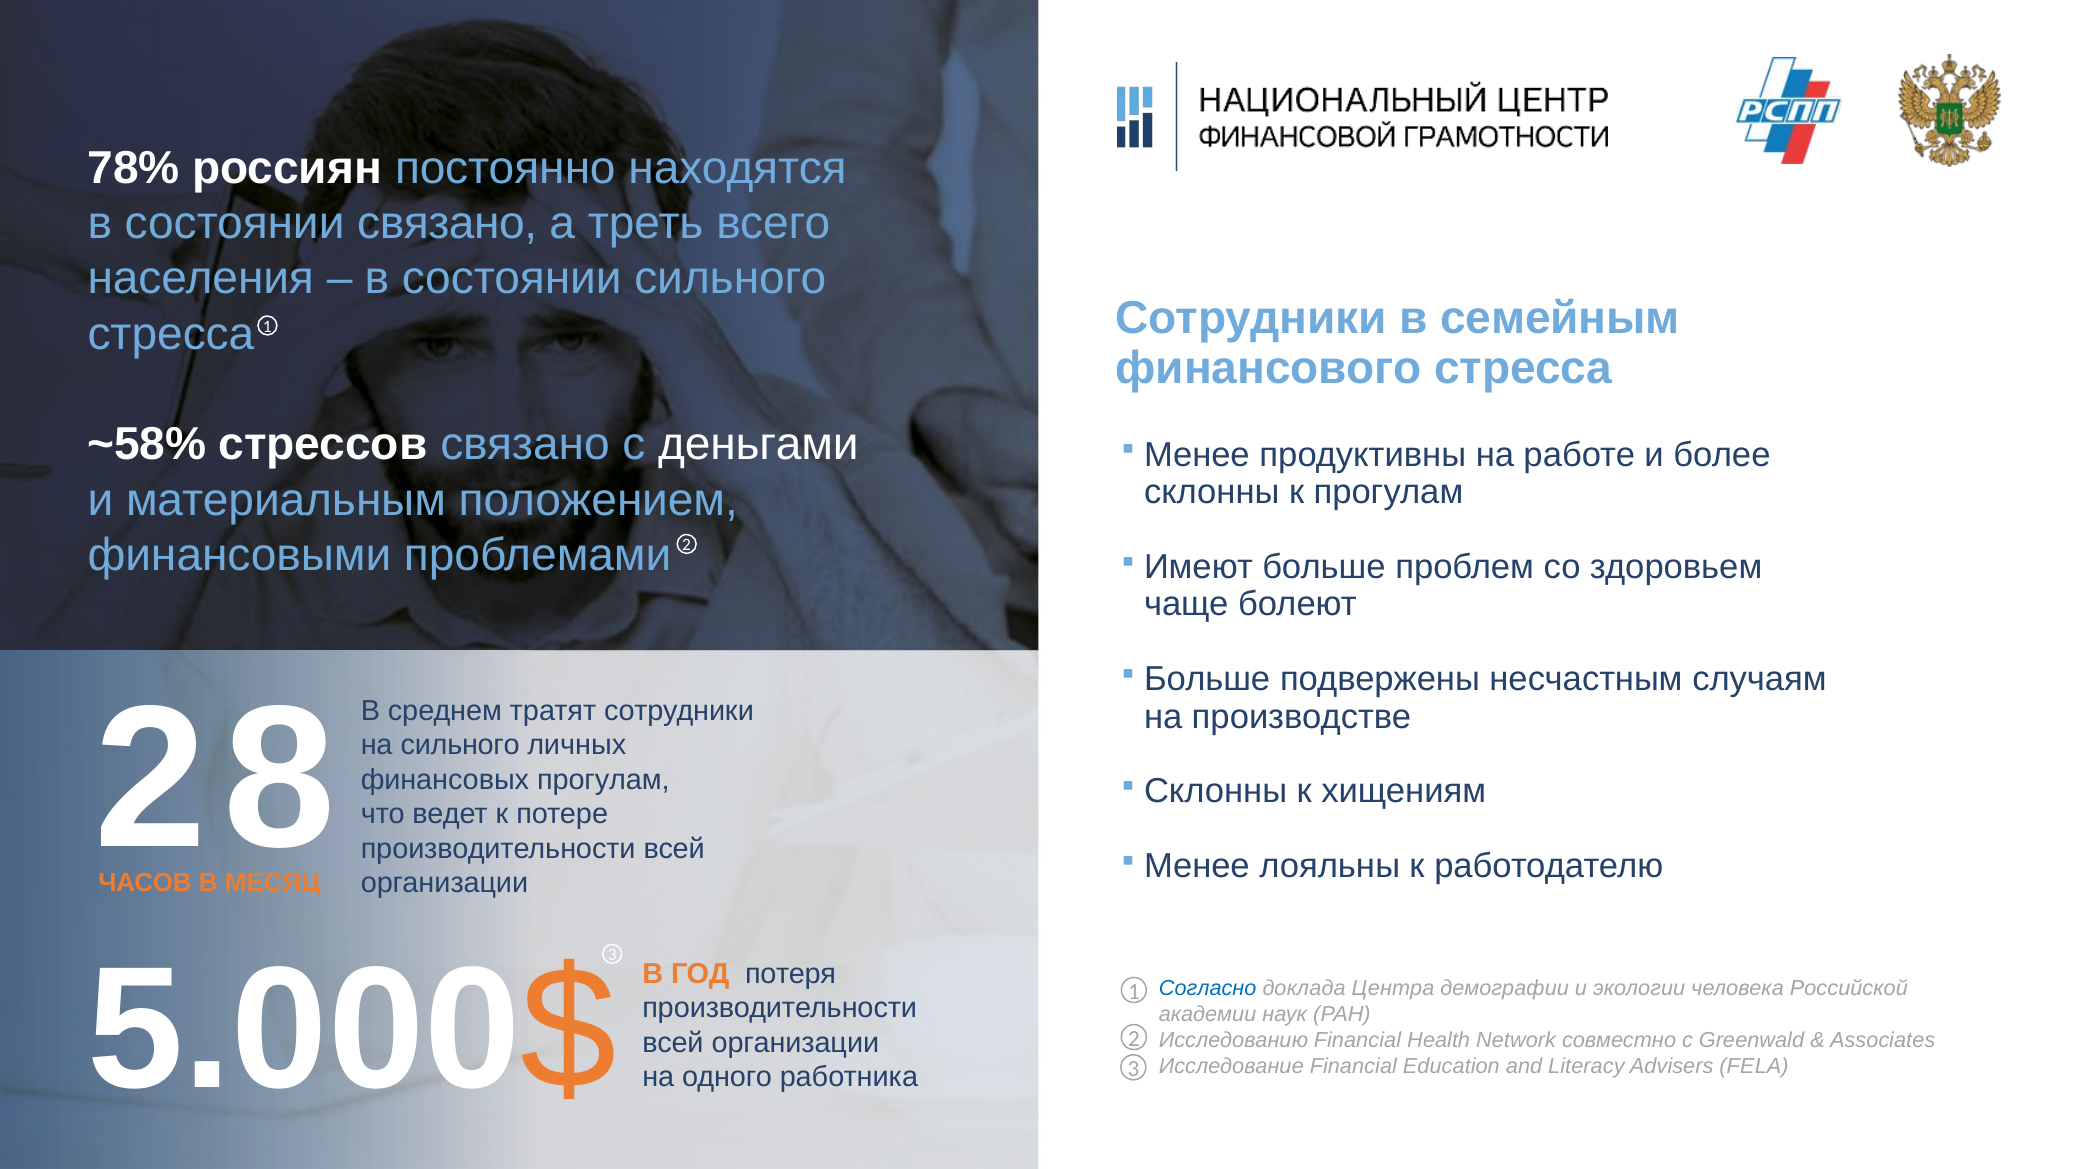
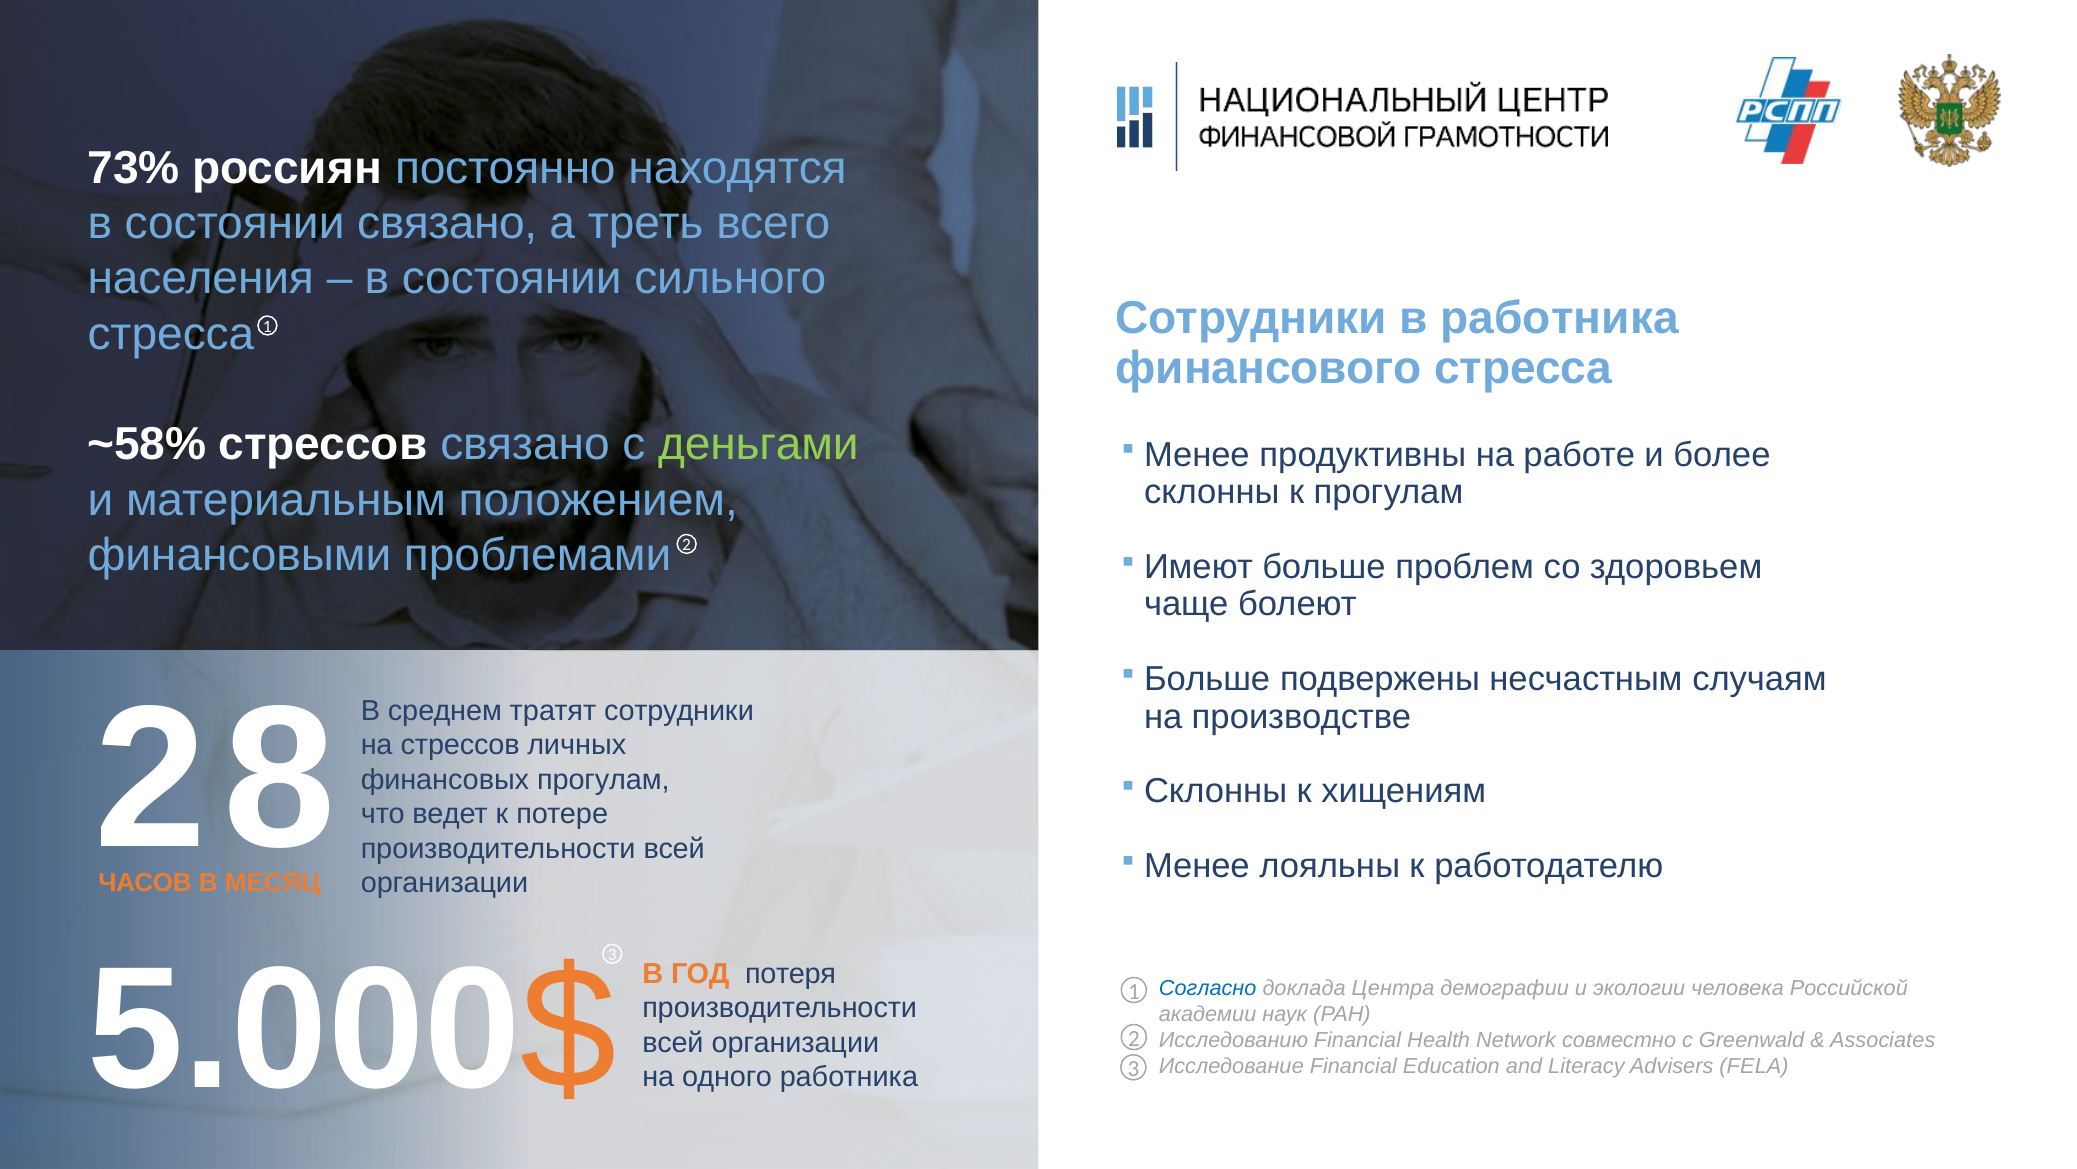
78%: 78% -> 73%
в семейным: семейным -> работника
деньгами colour: white -> light green
на сильного: сильного -> стрессов
